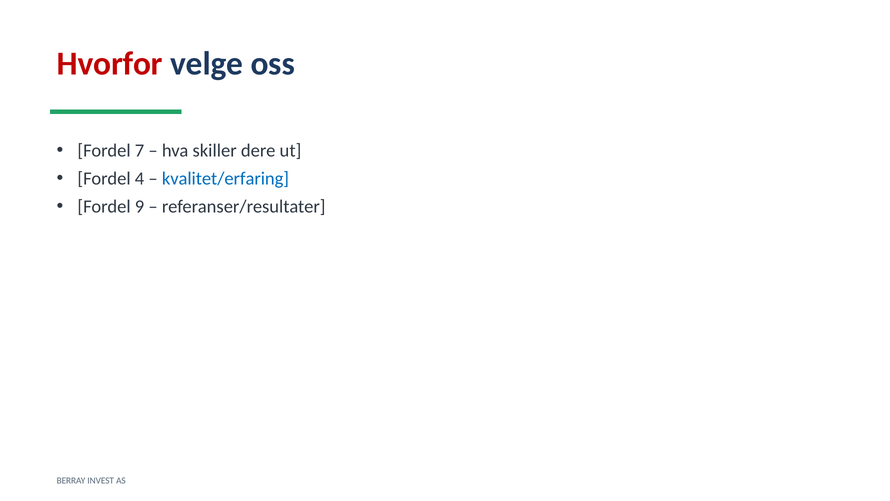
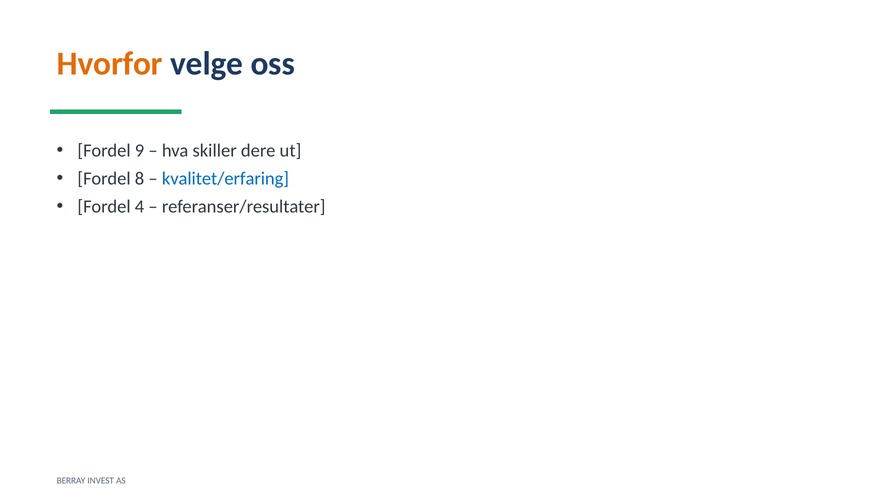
Hvorfor colour: red -> orange
7: 7 -> 9
4: 4 -> 8
9: 9 -> 4
